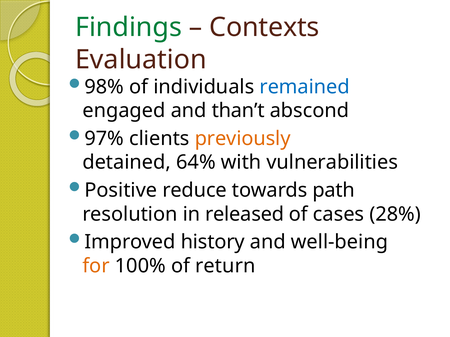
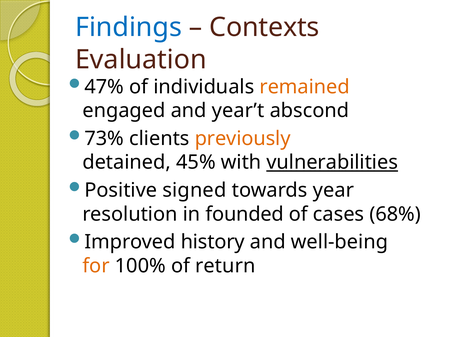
Findings colour: green -> blue
98%: 98% -> 47%
remained colour: blue -> orange
than’t: than’t -> year’t
97%: 97% -> 73%
64%: 64% -> 45%
vulnerabilities underline: none -> present
reduce: reduce -> signed
path: path -> year
released: released -> founded
28%: 28% -> 68%
